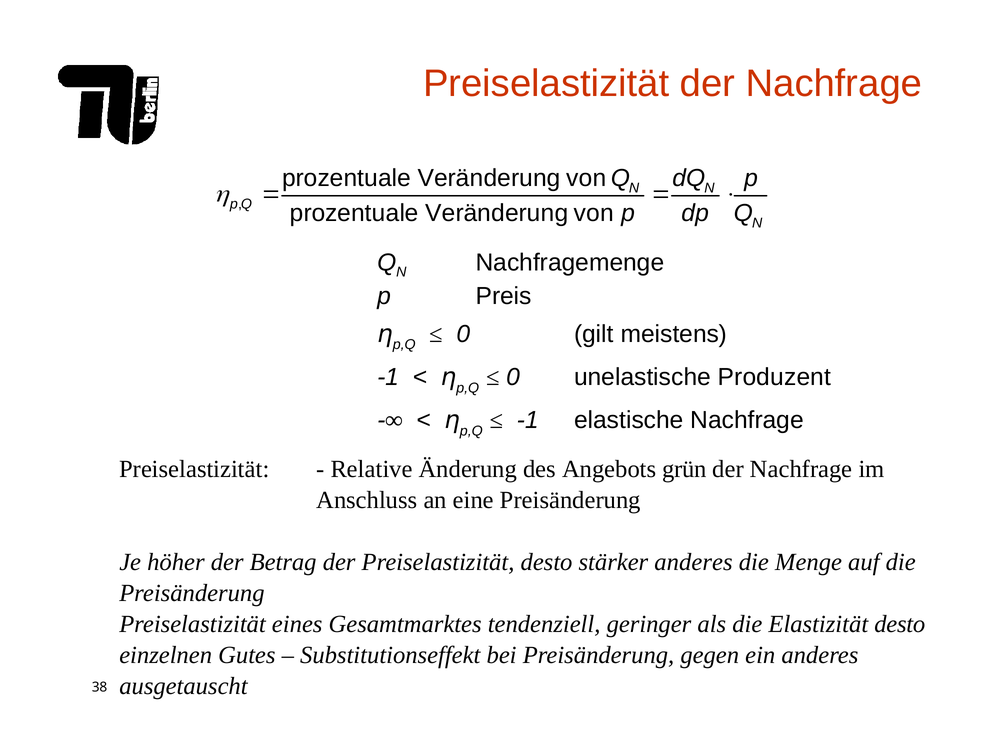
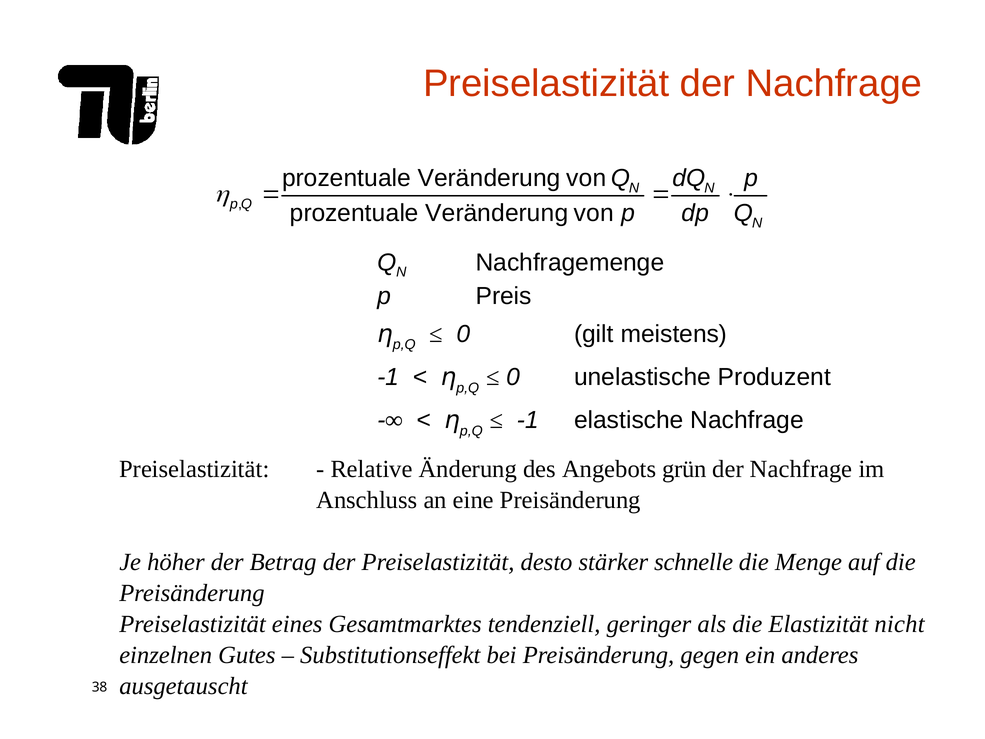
stärker anderes: anderes -> schnelle
Elastizität desto: desto -> nicht
